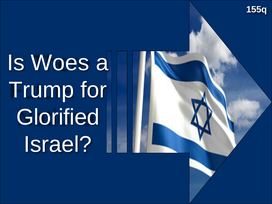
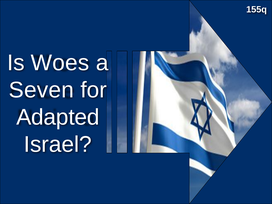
Trump: Trump -> Seven
Glorified: Glorified -> Adapted
